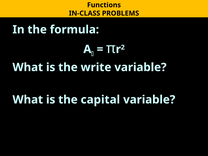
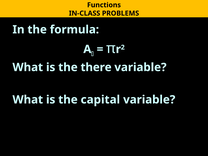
write: write -> there
